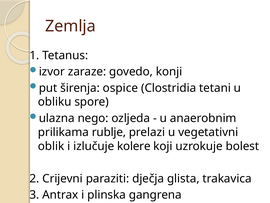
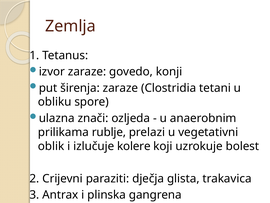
širenja ospice: ospice -> zaraze
nego: nego -> znači
